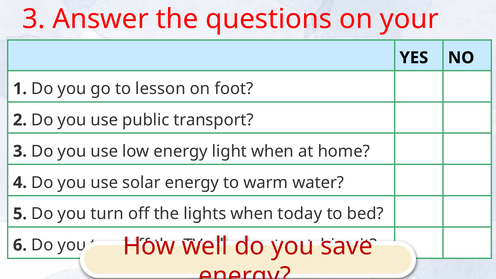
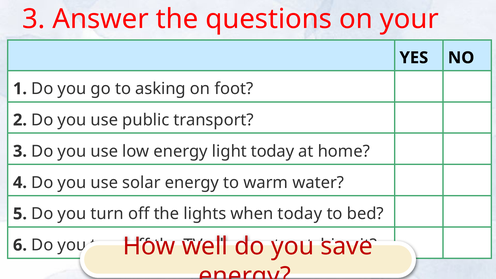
lesson: lesson -> asking
light when: when -> today
